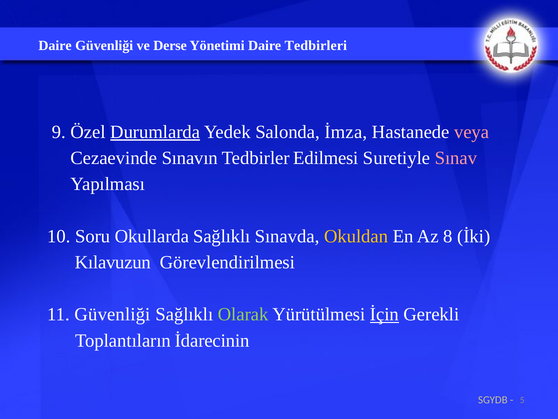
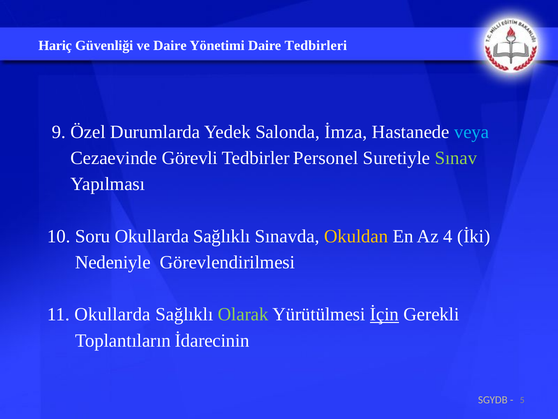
Daire at (55, 46): Daire -> Hariç
ve Derse: Derse -> Daire
Durumlarda underline: present -> none
veya colour: pink -> light blue
Sınavın: Sınavın -> Görevli
Edilmesi: Edilmesi -> Personel
Sınav colour: pink -> light green
8: 8 -> 4
Kılavuzun: Kılavuzun -> Nedeniyle
11 Güvenliği: Güvenliği -> Okullarda
